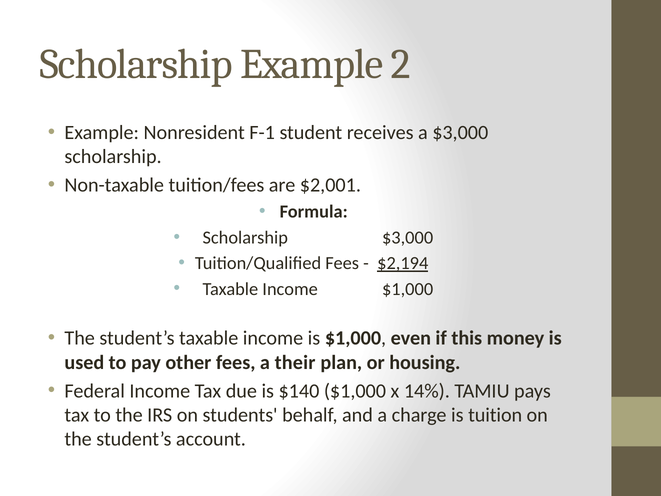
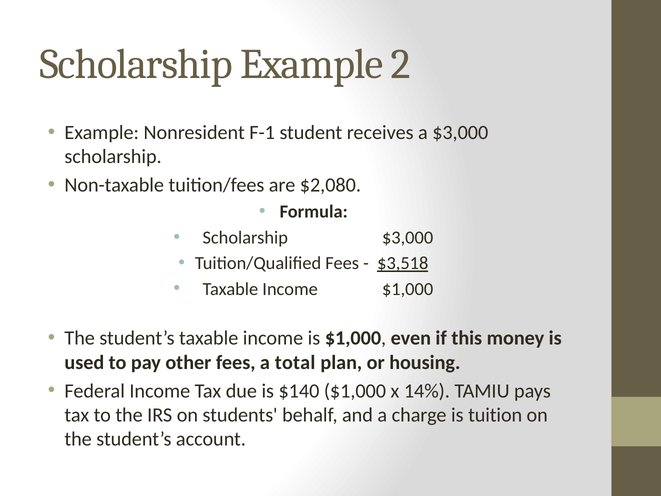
$2,001: $2,001 -> $2,080
$2,194: $2,194 -> $3,518
their: their -> total
